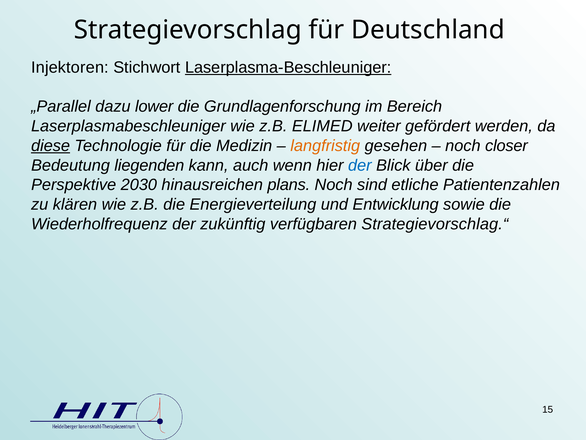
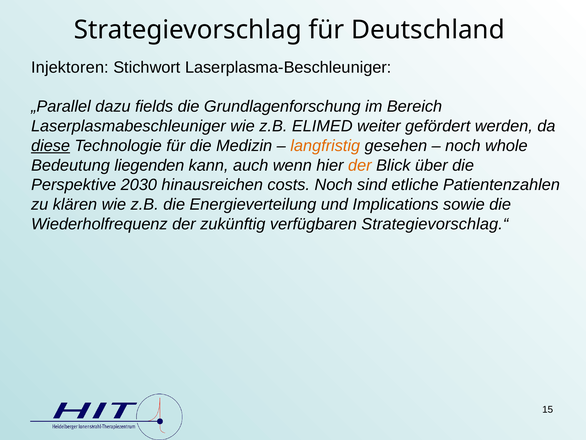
Laserplasma-Beschleuniger underline: present -> none
lower: lower -> fields
closer: closer -> whole
der at (360, 165) colour: blue -> orange
plans: plans -> costs
Entwicklung: Entwicklung -> Implications
